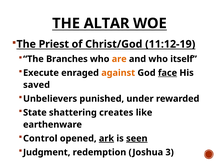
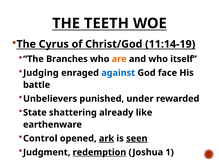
ALTAR: ALTAR -> TEETH
Priest: Priest -> Cyrus
11:12-19: 11:12-19 -> 11:14-19
Execute: Execute -> Judging
against colour: orange -> blue
face underline: present -> none
saved: saved -> battle
creates: creates -> already
redemption underline: none -> present
3: 3 -> 1
